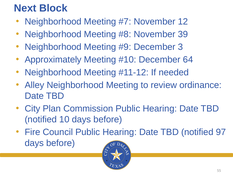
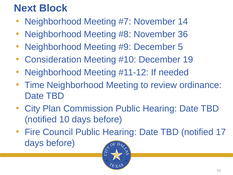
12: 12 -> 14
39: 39 -> 36
3: 3 -> 5
Approximately: Approximately -> Consideration
64: 64 -> 19
Alley: Alley -> Time
97: 97 -> 17
